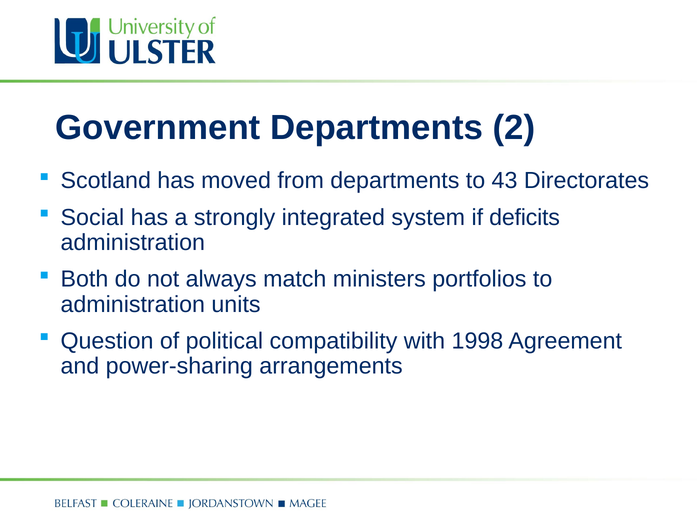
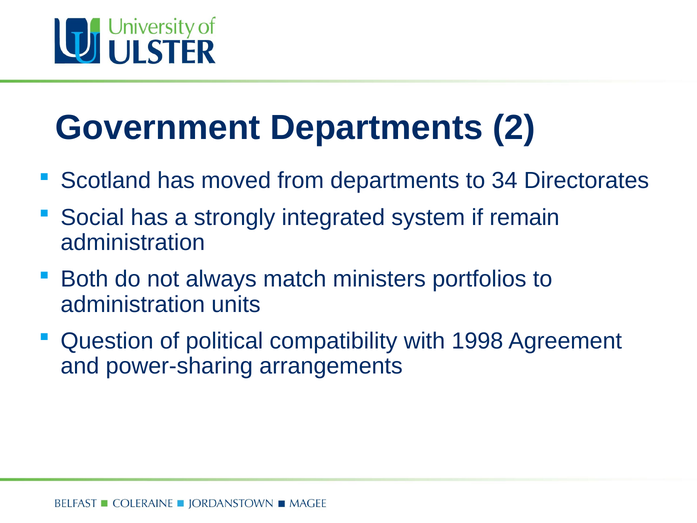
43: 43 -> 34
deficits: deficits -> remain
